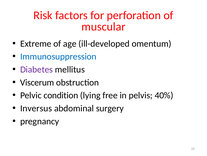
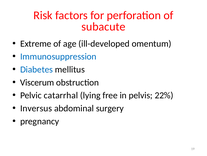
muscular: muscular -> subacute
Diabetes colour: purple -> blue
condition: condition -> catarrhal
40%: 40% -> 22%
